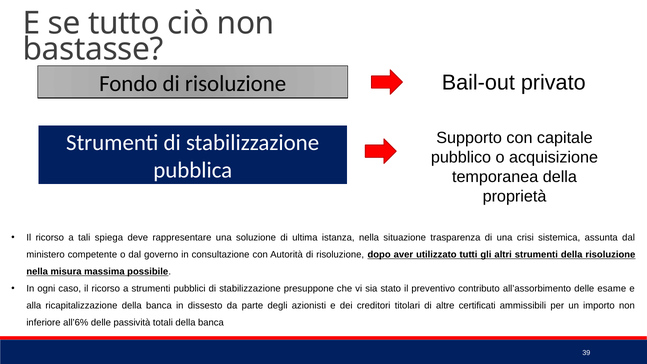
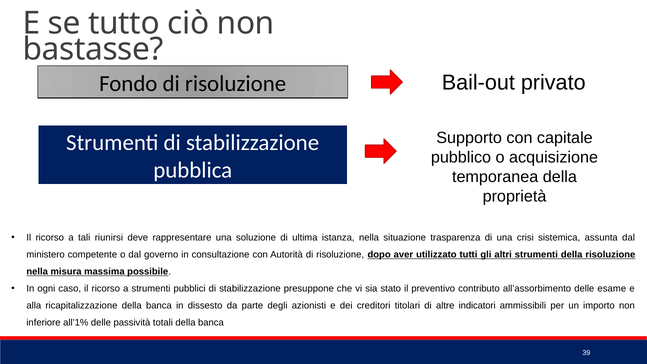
spiega: spiega -> riunirsi
certificati: certificati -> indicatori
all’6%: all’6% -> all’1%
